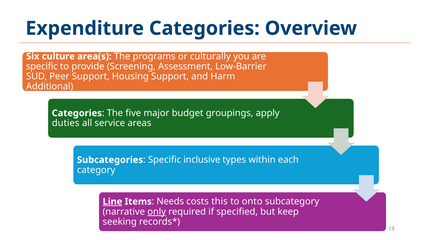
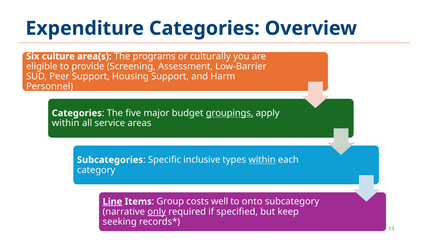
specific at (42, 66): specific -> eligible
Additional: Additional -> Personnel
groupings underline: none -> present
duties at (66, 123): duties -> within
within at (262, 160) underline: none -> present
Needs: Needs -> Group
this: this -> well
